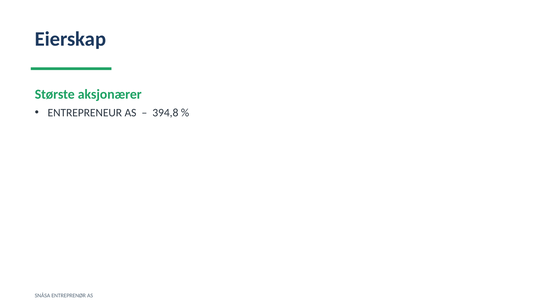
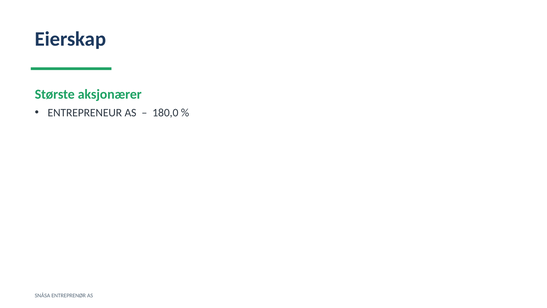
394,8: 394,8 -> 180,0
